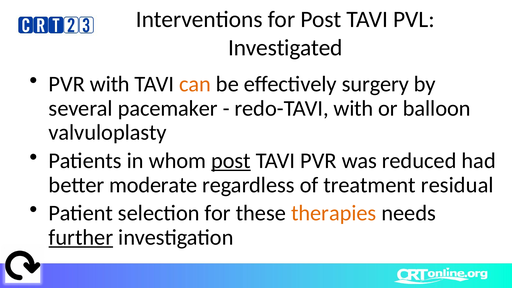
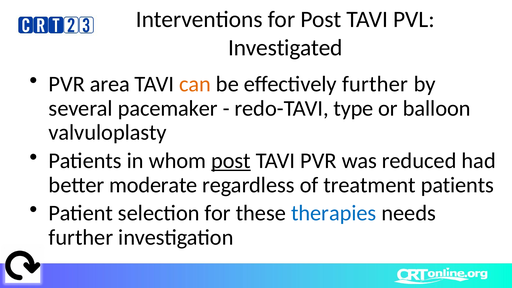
PVR with: with -> area
effectively surgery: surgery -> further
redo-TAVI with: with -> type
treatment residual: residual -> patients
therapies colour: orange -> blue
further at (81, 237) underline: present -> none
